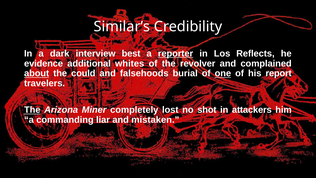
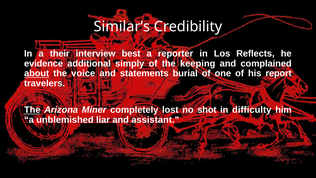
dark: dark -> their
reporter underline: present -> none
whites: whites -> simply
revolver: revolver -> keeping
could: could -> voice
falsehoods: falsehoods -> statements
one underline: present -> none
attackers: attackers -> difficulty
commanding: commanding -> unblemished
mistaken: mistaken -> assistant
